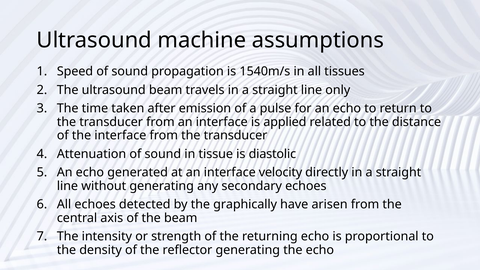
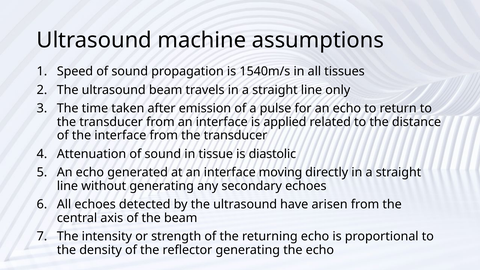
velocity: velocity -> moving
by the graphically: graphically -> ultrasound
